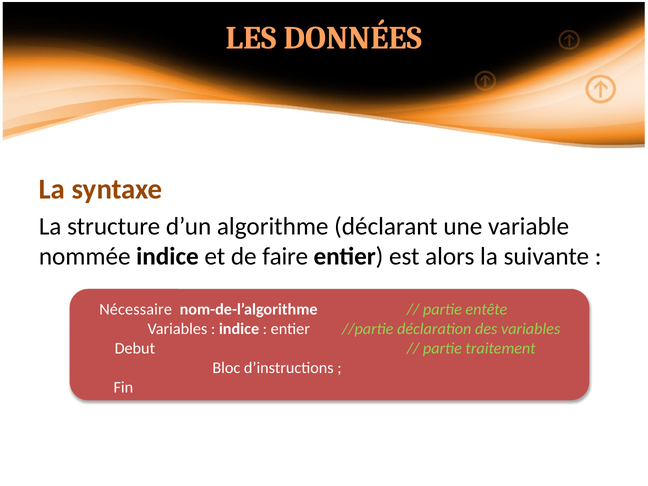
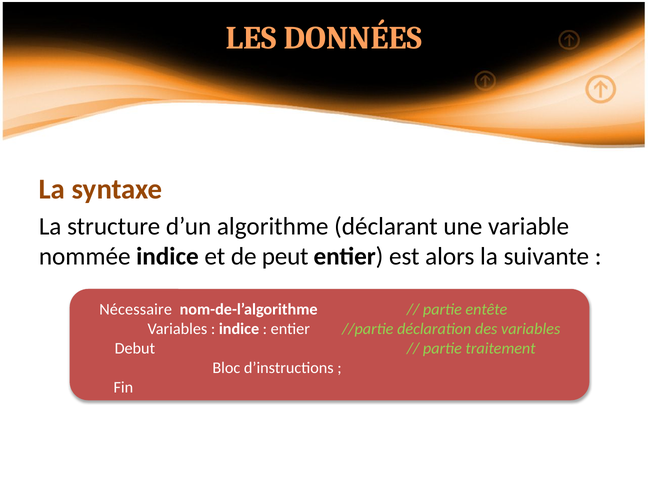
faire: faire -> peut
